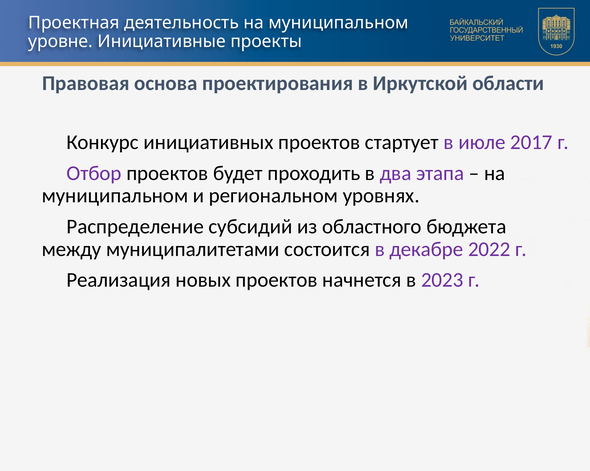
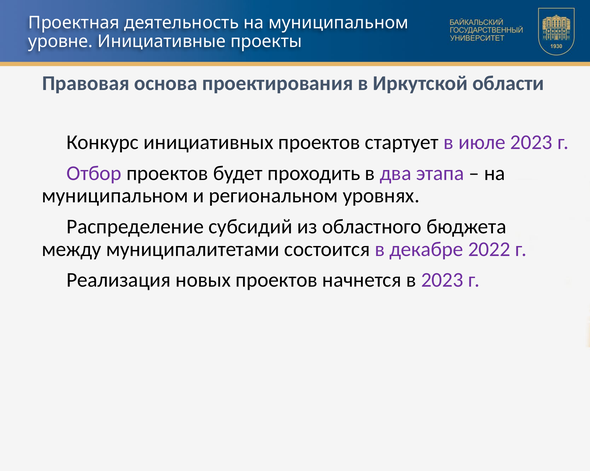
июле 2017: 2017 -> 2023
